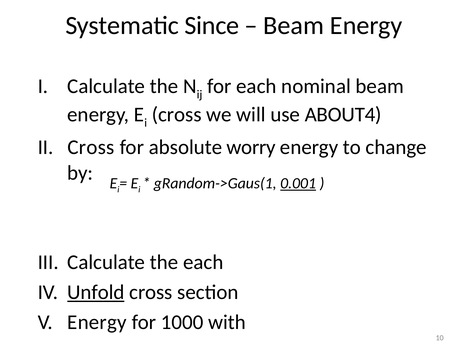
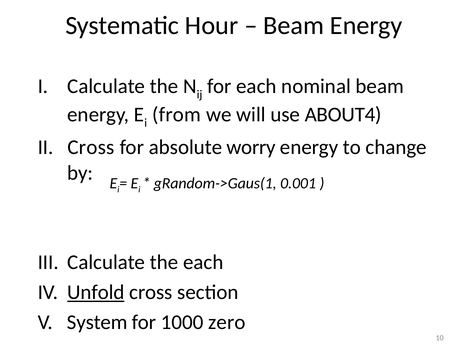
Since: Since -> Hour
cross at (177, 115): cross -> from
0.001 underline: present -> none
Energy at (97, 322): Energy -> System
with: with -> zero
